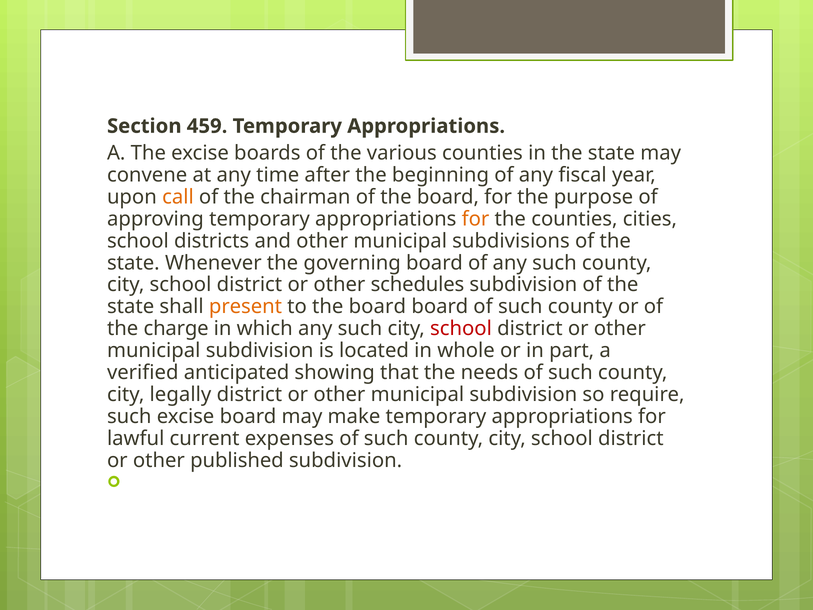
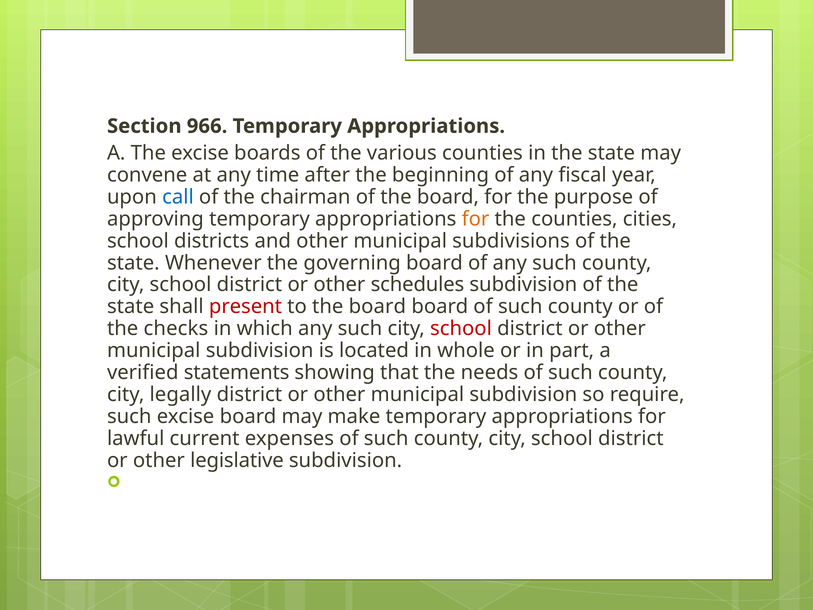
459: 459 -> 966
call colour: orange -> blue
present colour: orange -> red
charge: charge -> checks
anticipated: anticipated -> statements
published: published -> legislative
